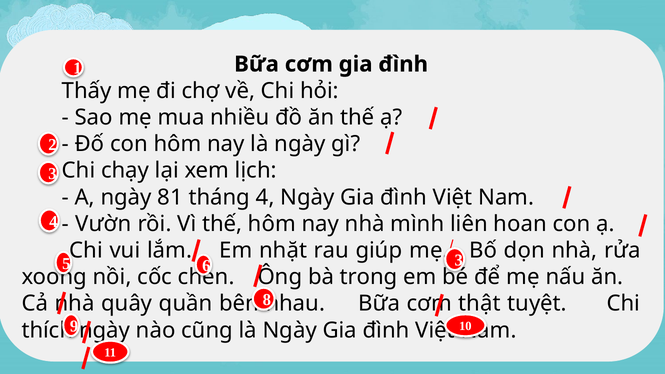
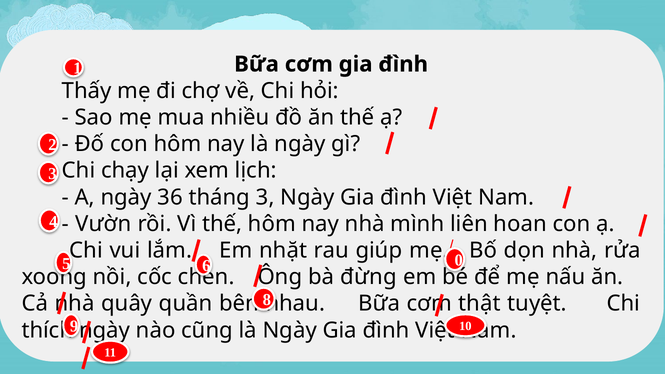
81: 81 -> 36
tháng 4: 4 -> 3
6 3: 3 -> 0
trong: trong -> đừng
